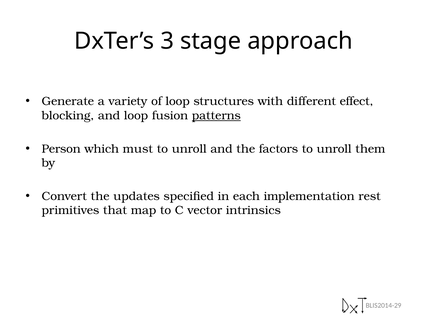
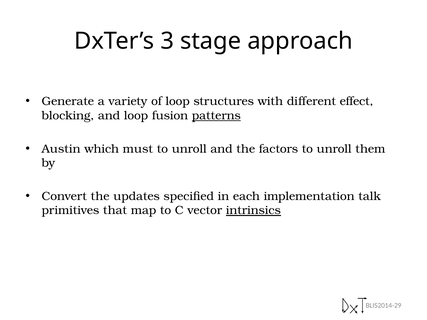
Person: Person -> Austin
rest: rest -> talk
intrinsics underline: none -> present
